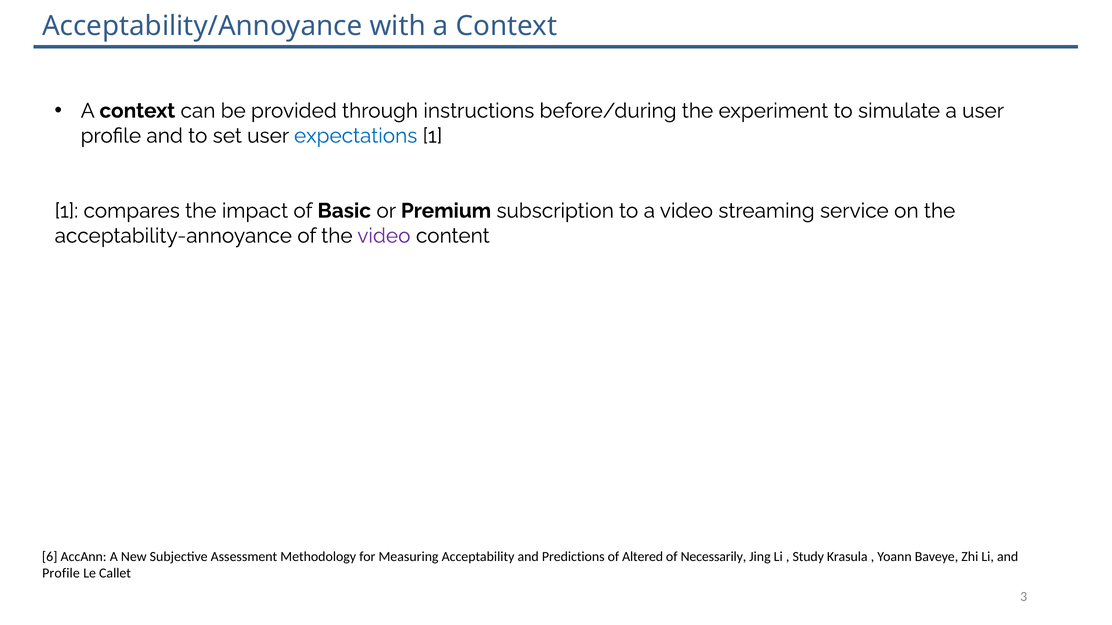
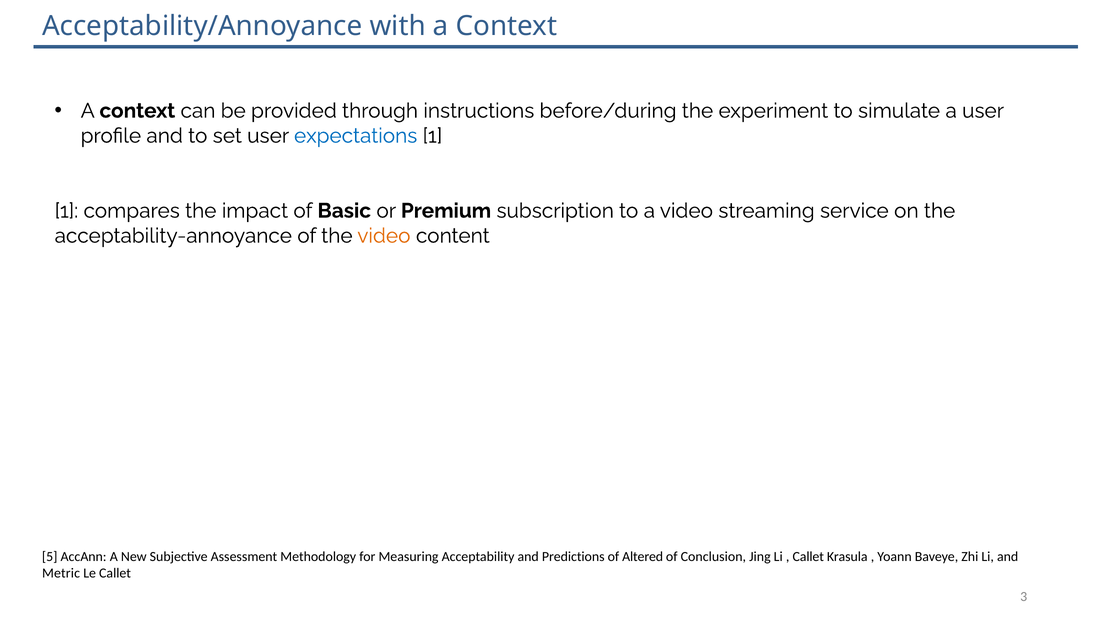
video at (384, 236) colour: purple -> orange
6: 6 -> 5
Necessarily: Necessarily -> Conclusion
Study at (808, 557): Study -> Callet
Profile at (61, 574): Profile -> Metric
